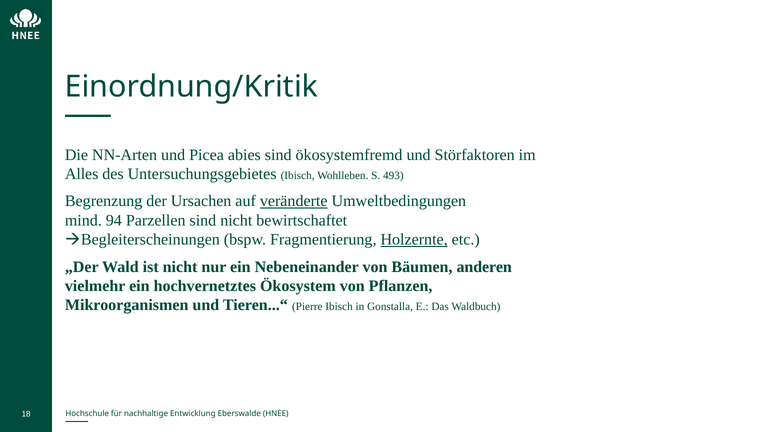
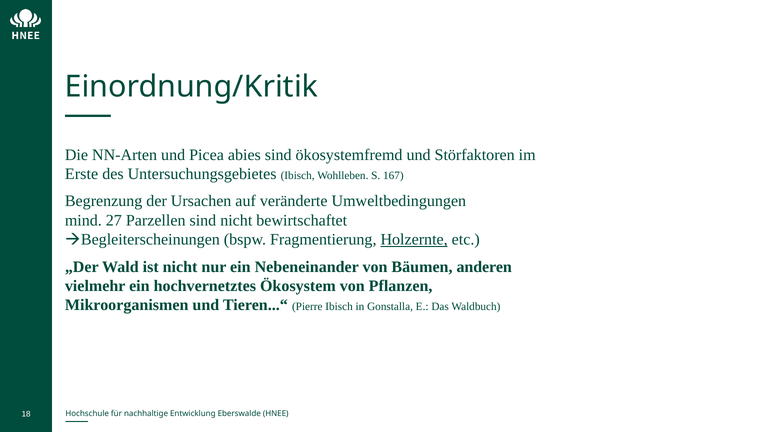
Alles: Alles -> Erste
493: 493 -> 167
veränderte underline: present -> none
94: 94 -> 27
